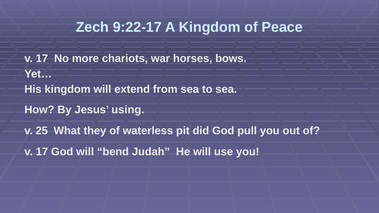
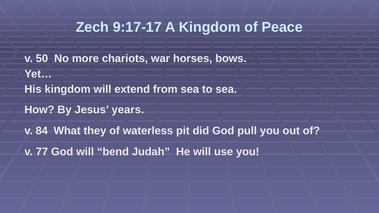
9:22-17: 9:22-17 -> 9:17-17
17 at (42, 59): 17 -> 50
using: using -> years
25: 25 -> 84
17 at (42, 152): 17 -> 77
